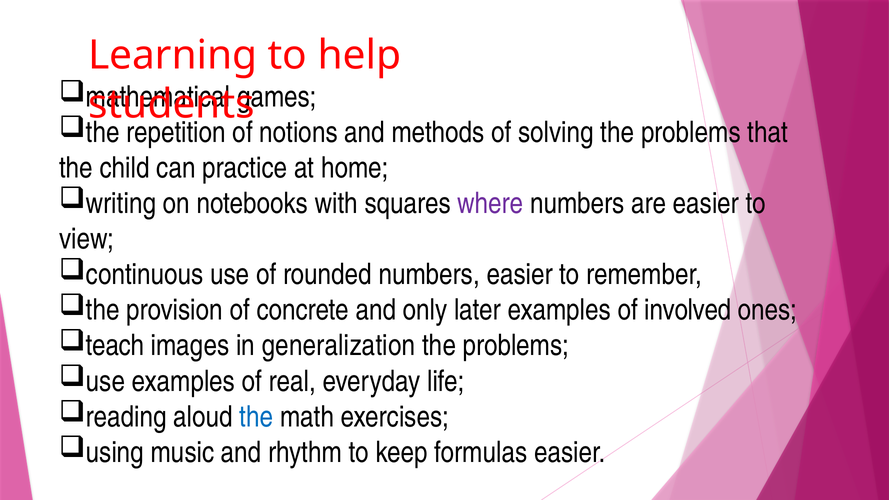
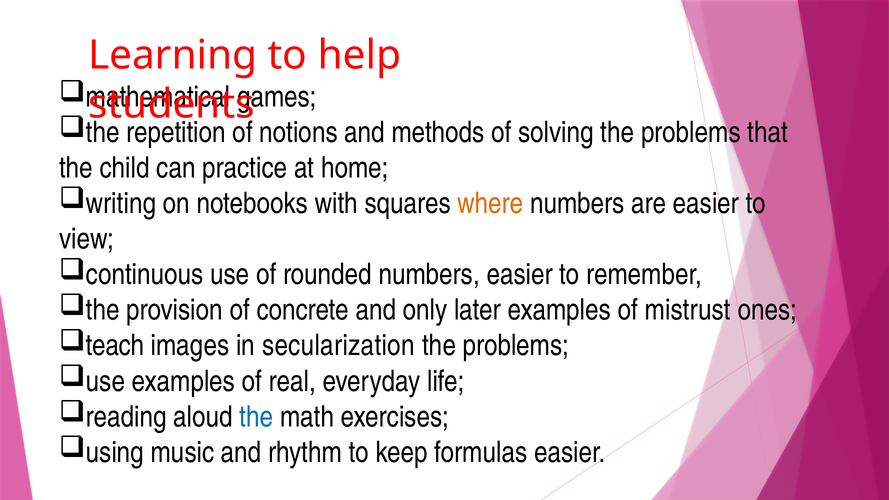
where colour: purple -> orange
involved: involved -> mistrust
generalization: generalization -> secularization
